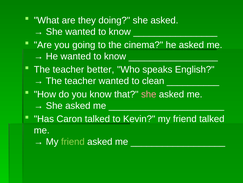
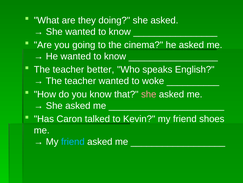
clean: clean -> woke
friend talked: talked -> shoes
friend at (73, 141) colour: light green -> light blue
